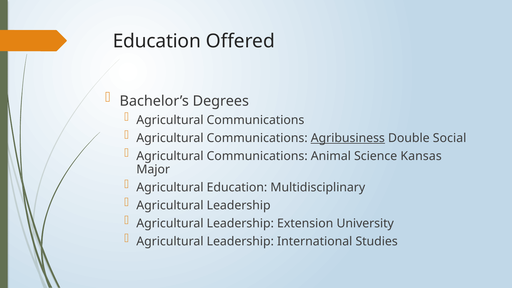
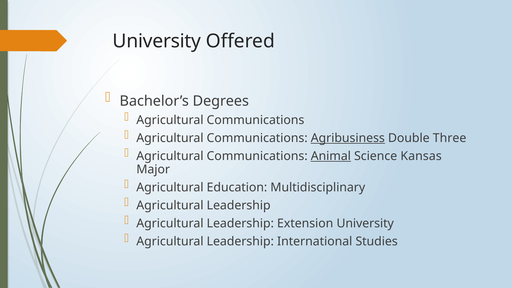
Education at (157, 41): Education -> University
Social: Social -> Three
Animal underline: none -> present
